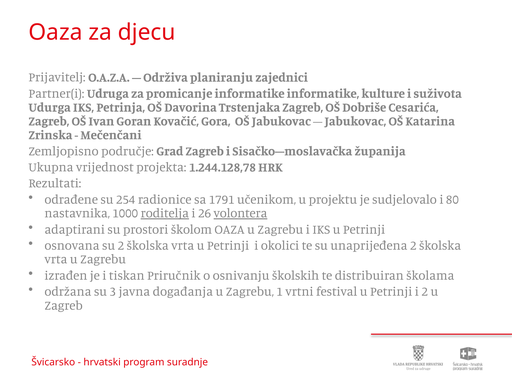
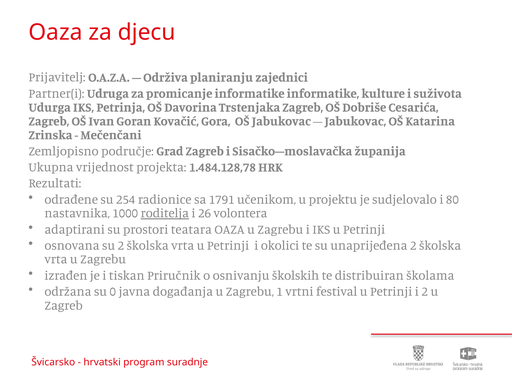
1.244.128,78: 1.244.128,78 -> 1.484.128,78
volontera underline: present -> none
školom: školom -> teatara
3: 3 -> 0
